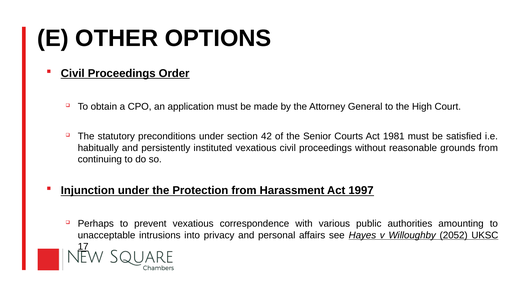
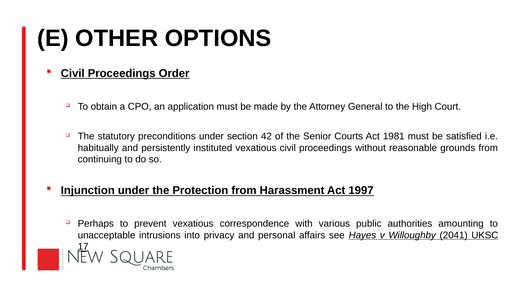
2052: 2052 -> 2041
